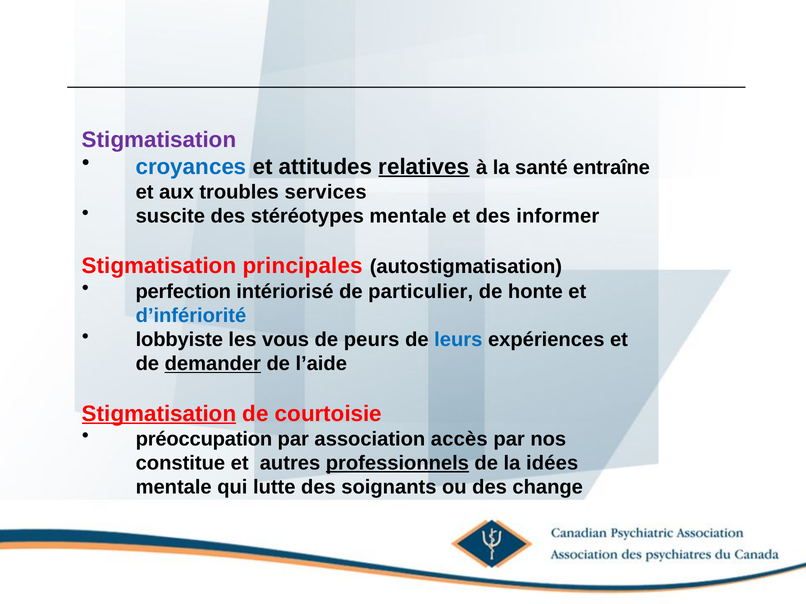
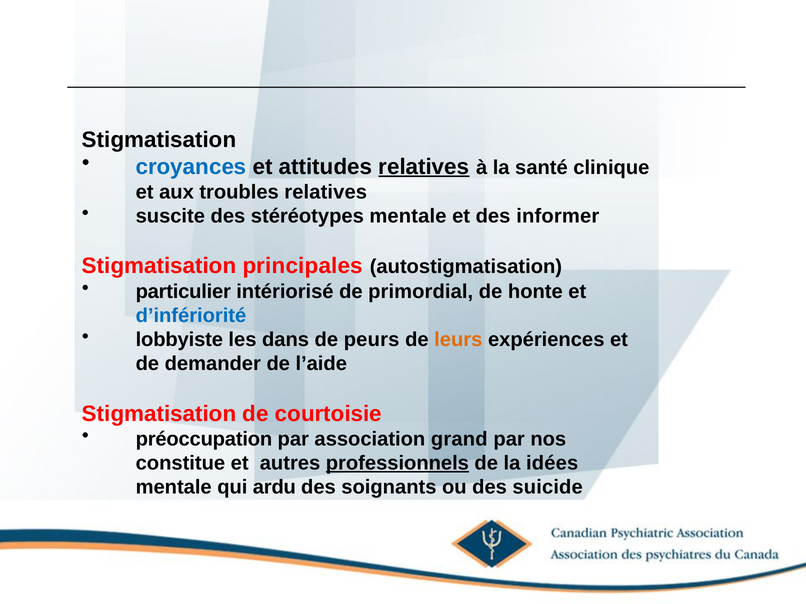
Stigmatisation at (159, 140) colour: purple -> black
entraîne: entraîne -> clinique
troubles services: services -> relatives
perfection: perfection -> particulier
particulier: particulier -> primordial
vous: vous -> dans
leurs colour: blue -> orange
demander underline: present -> none
Stigmatisation at (159, 414) underline: present -> none
accès: accès -> grand
lutte: lutte -> ardu
change: change -> suicide
